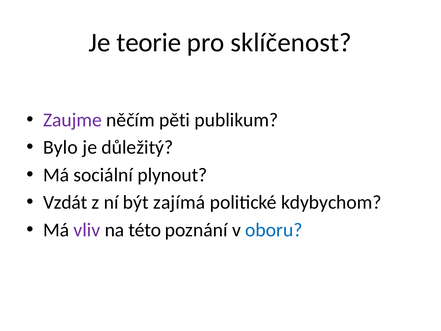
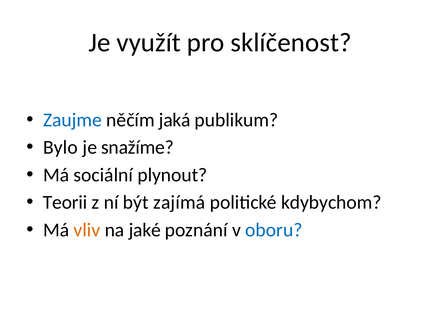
teorie: teorie -> využít
Zaujme colour: purple -> blue
pěti: pěti -> jaká
důležitý: důležitý -> snažíme
Vzdát: Vzdát -> Teorii
vliv colour: purple -> orange
této: této -> jaké
